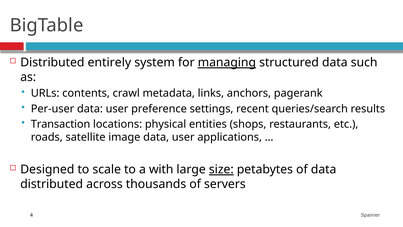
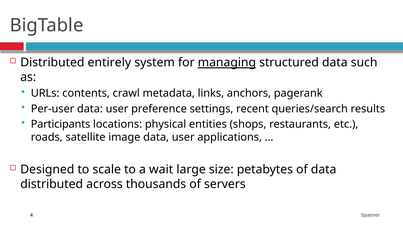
Transaction: Transaction -> Participants
with: with -> wait
size underline: present -> none
